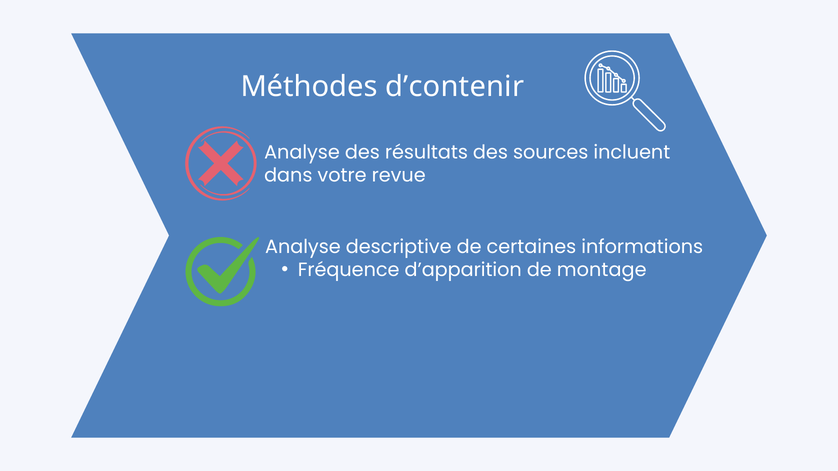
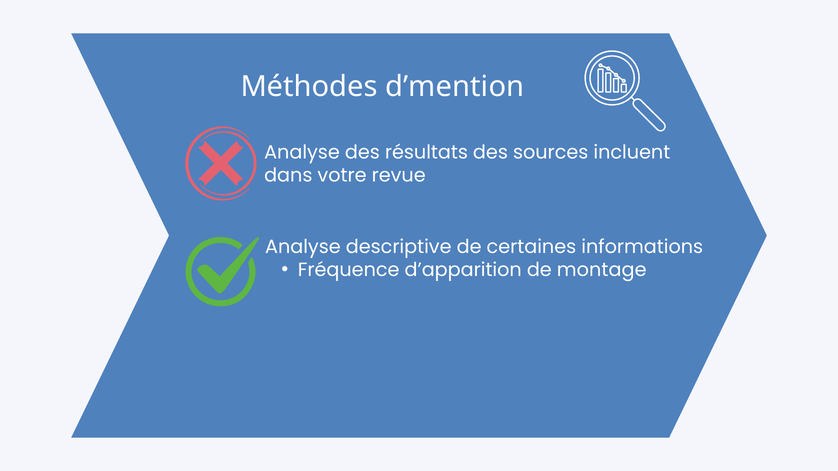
d’contenir: d’contenir -> d’mention
